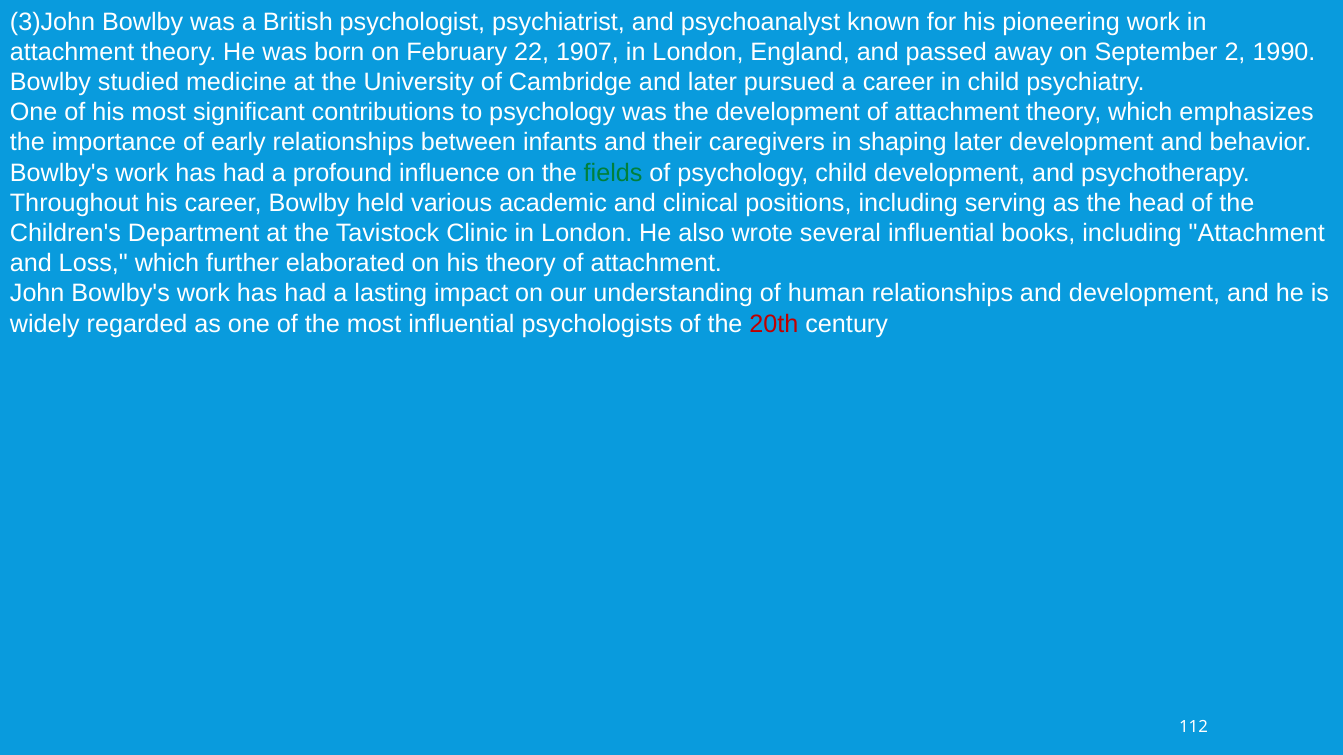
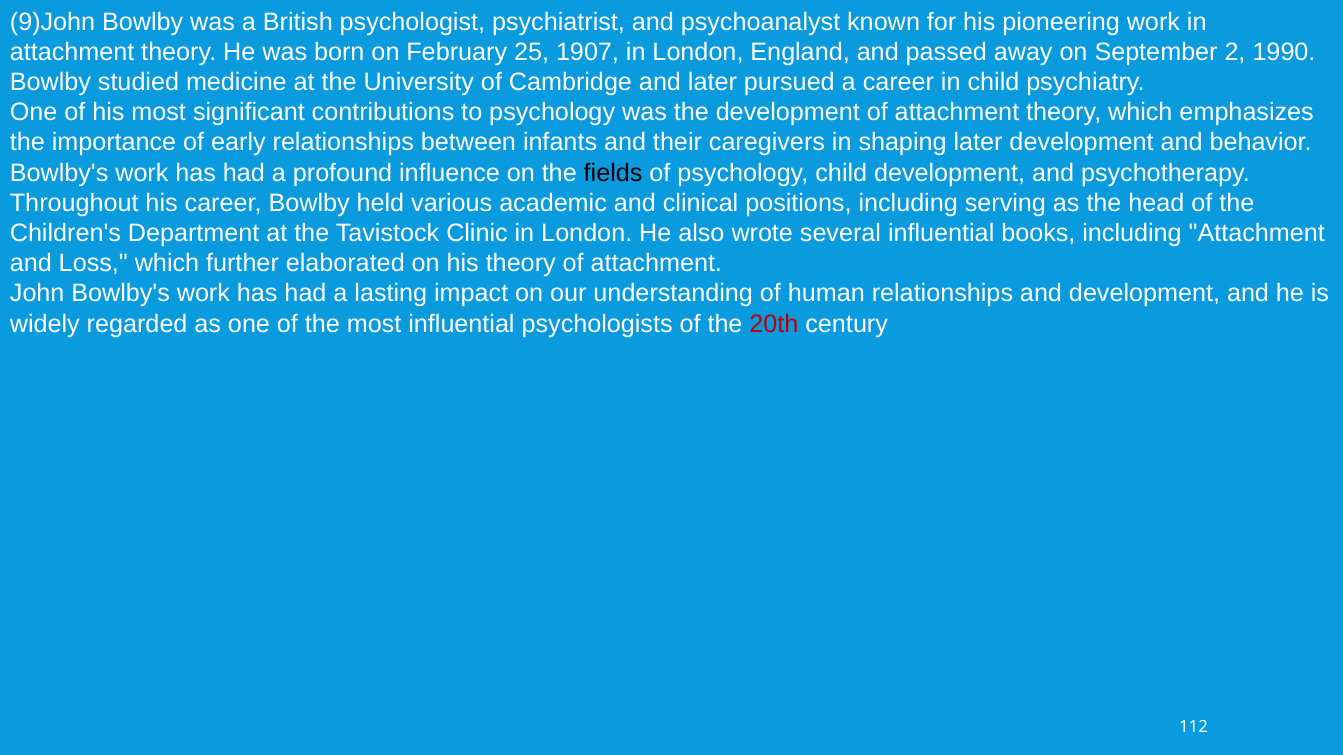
3)John: 3)John -> 9)John
22: 22 -> 25
fields colour: green -> black
